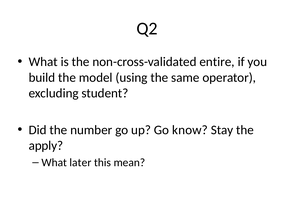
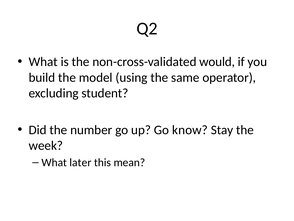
entire: entire -> would
apply: apply -> week
